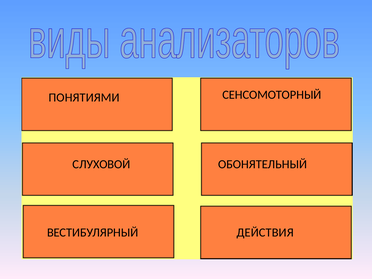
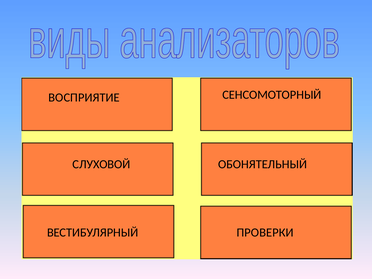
ПОНЯТИЯМИ: ПОНЯТИЯМИ -> ВОСПРИЯТИЕ
ДЕЙСТВИЯ: ДЕЙСТВИЯ -> ПРОВЕРКИ
